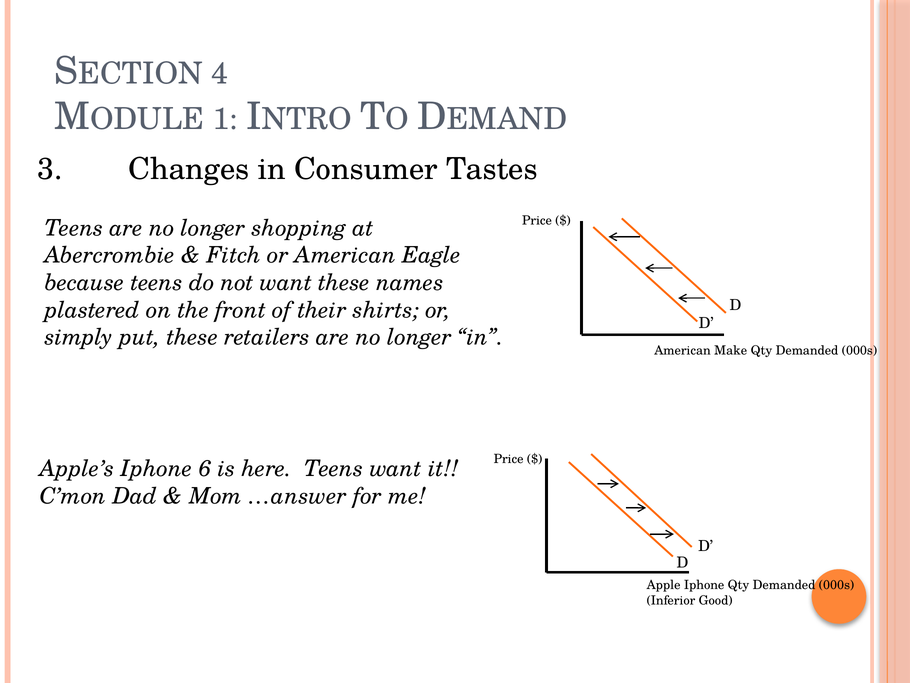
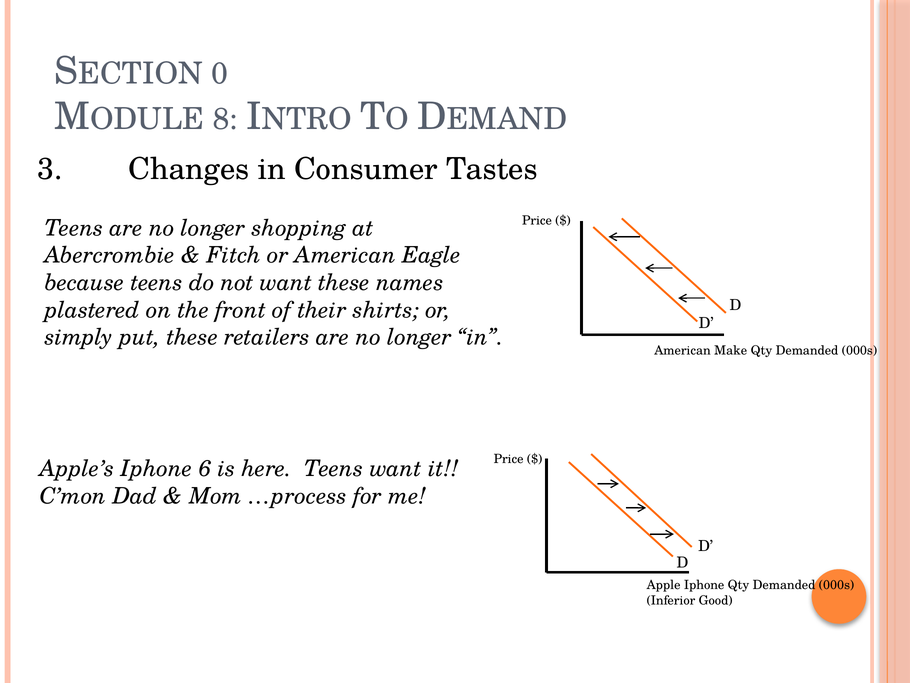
4: 4 -> 0
1: 1 -> 8
…answer: …answer -> …process
